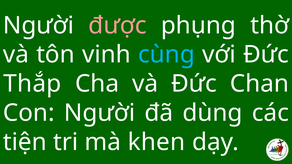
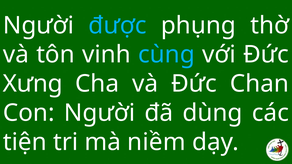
được colour: pink -> light blue
Thắp: Thắp -> Xưng
khen: khen -> niềm
